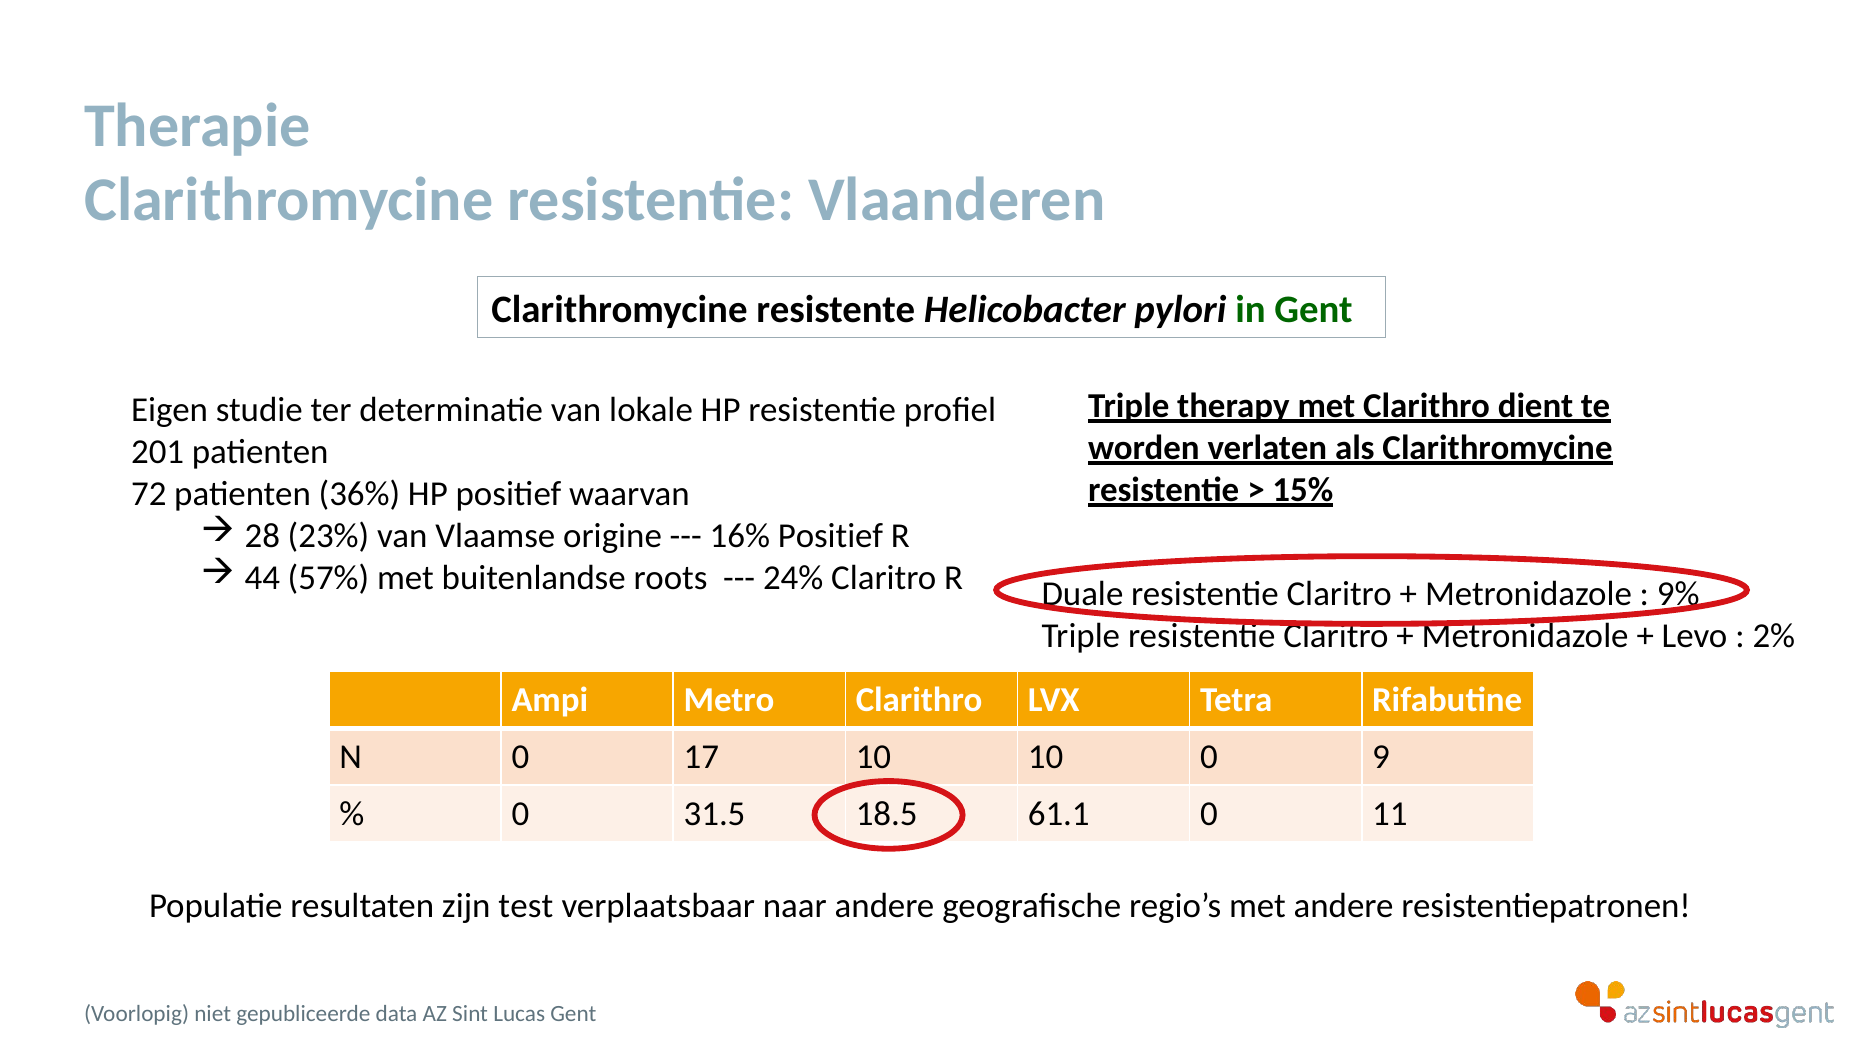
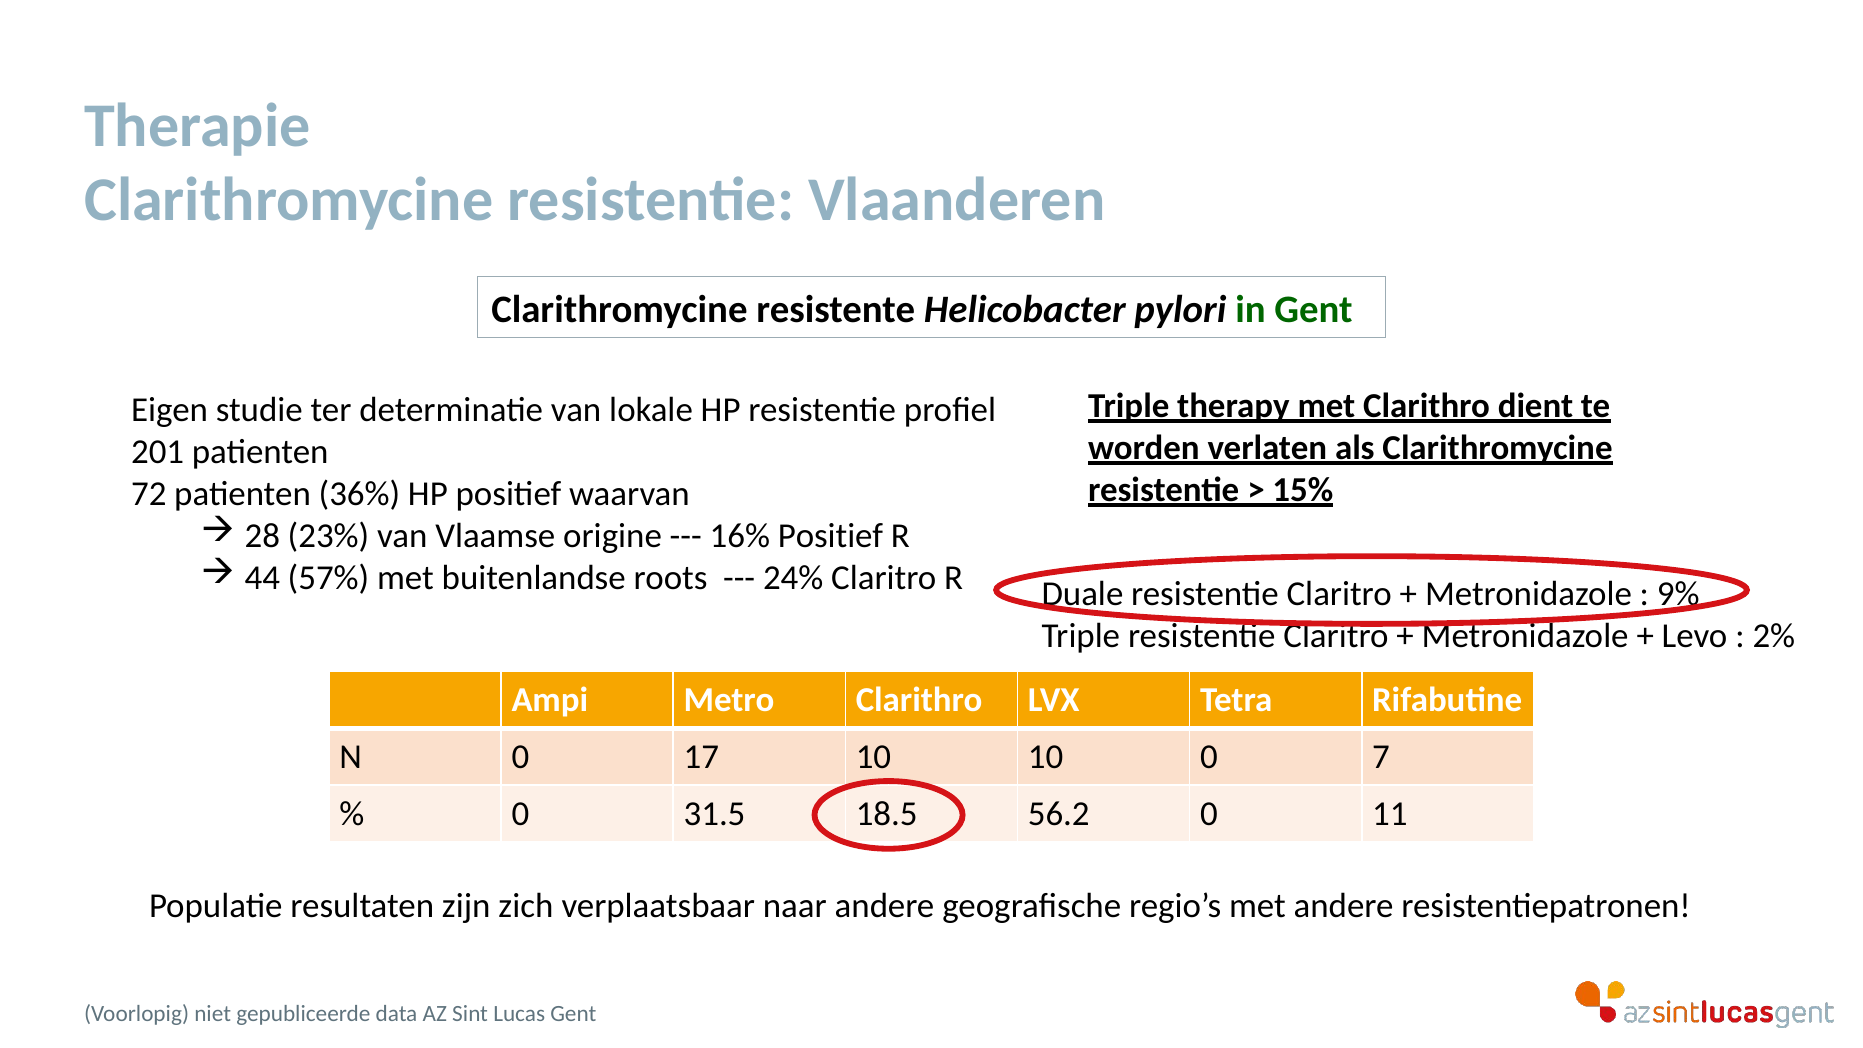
9: 9 -> 7
61.1: 61.1 -> 56.2
test: test -> zich
